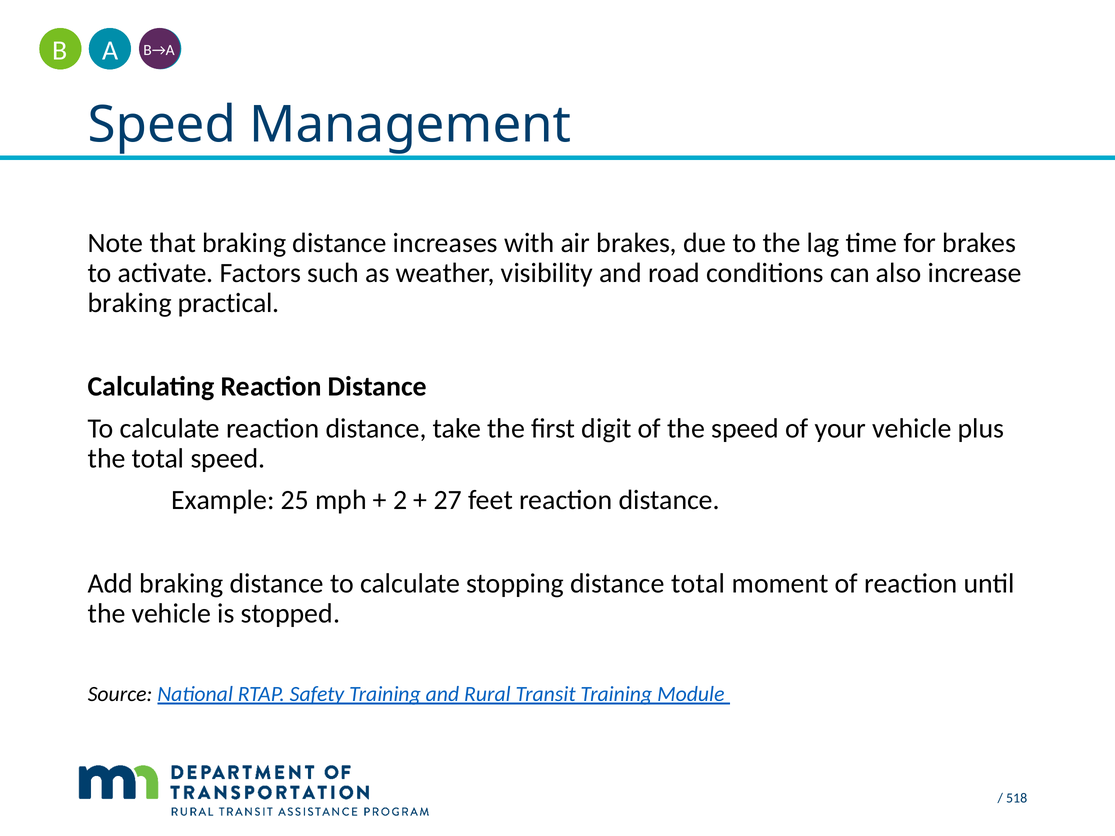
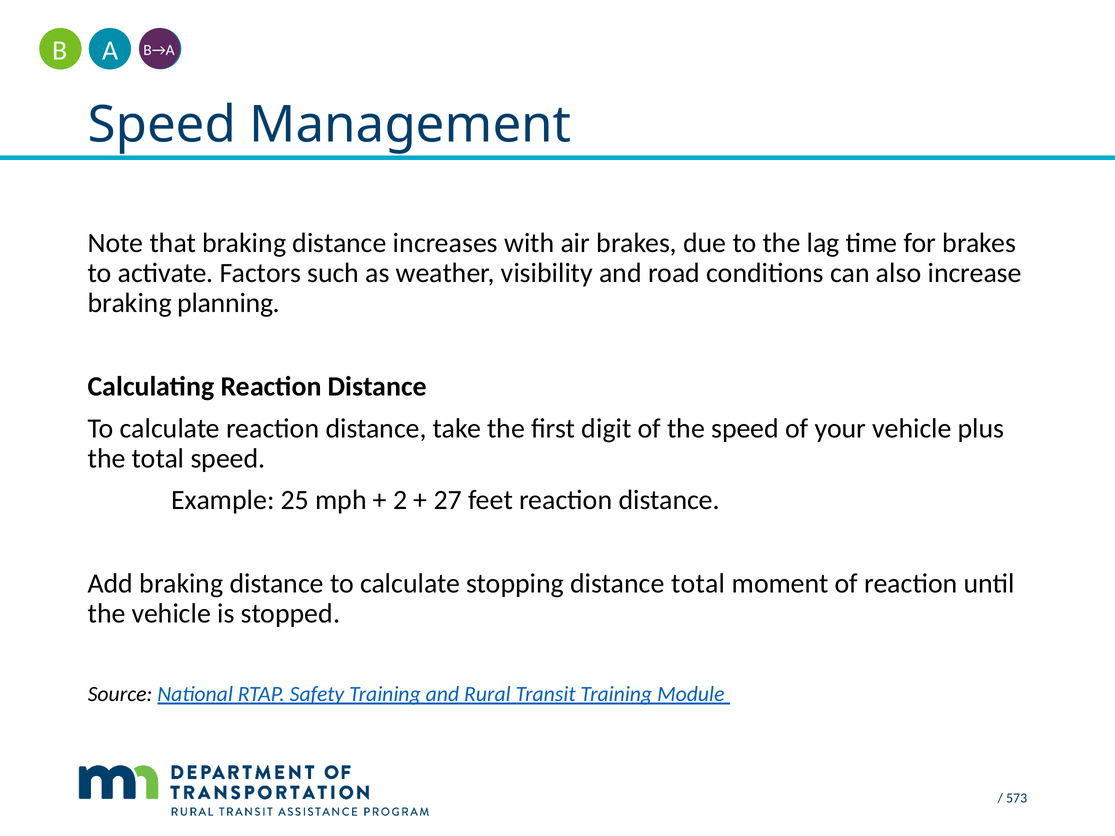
practical: practical -> planning
518: 518 -> 573
